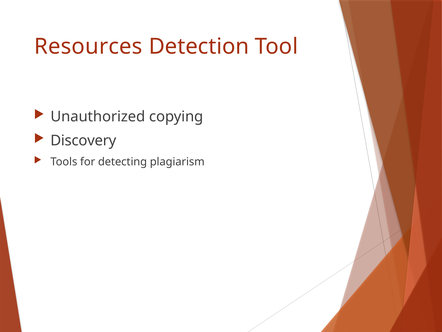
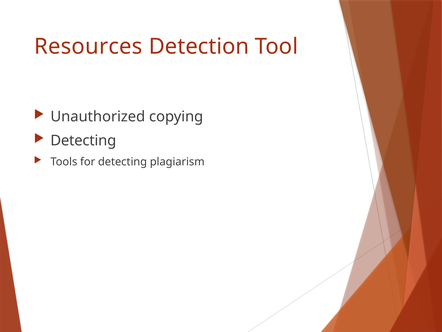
Discovery at (83, 140): Discovery -> Detecting
